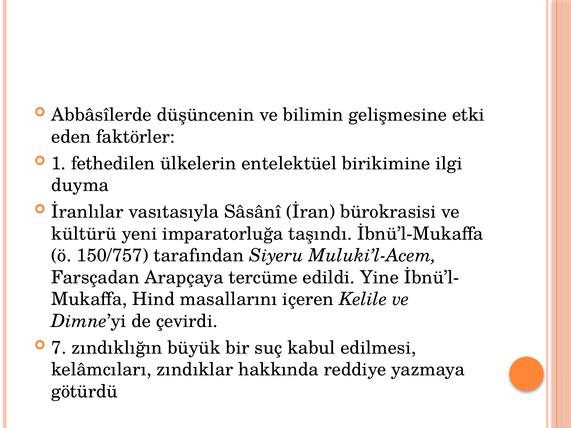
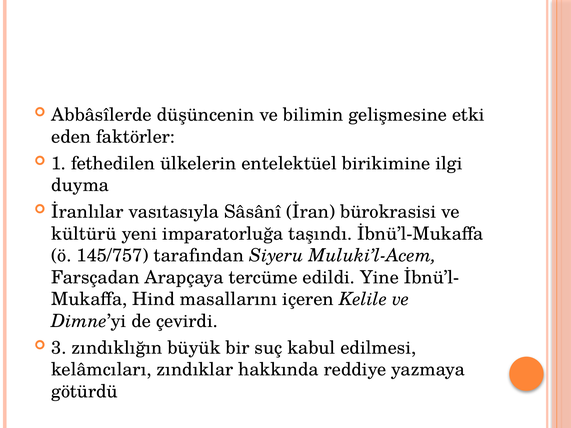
150/757: 150/757 -> 145/757
7: 7 -> 3
